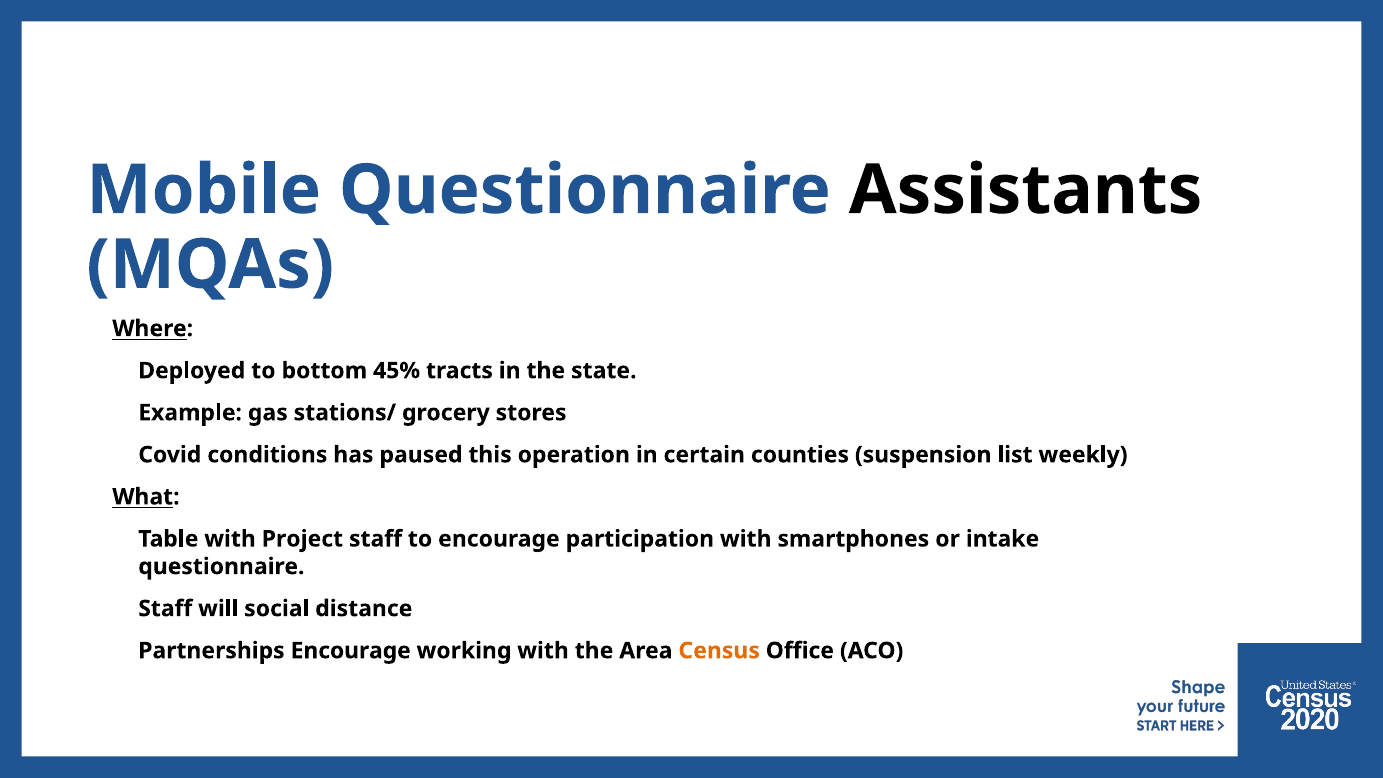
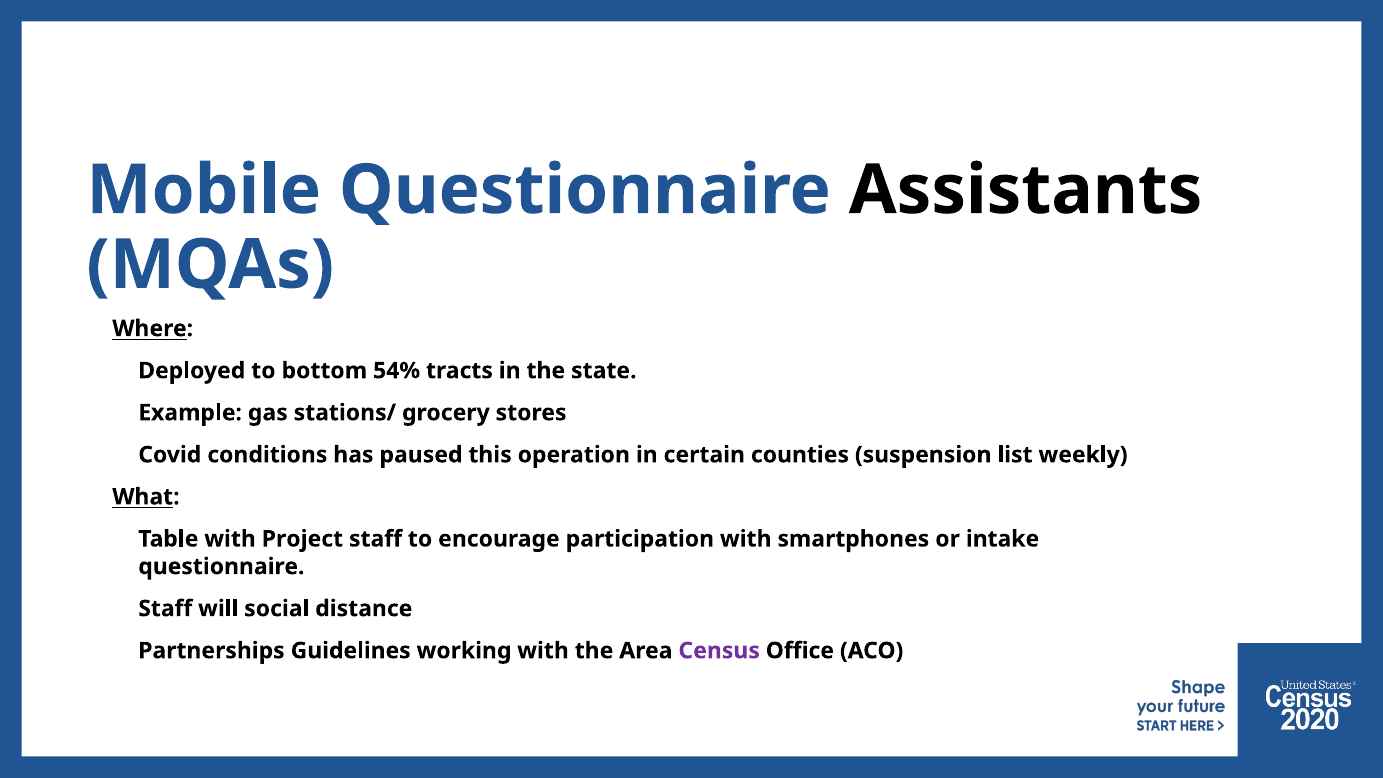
45%: 45% -> 54%
Partnerships Encourage: Encourage -> Guidelines
Census colour: orange -> purple
